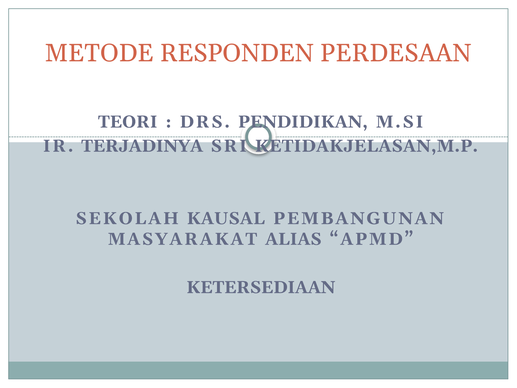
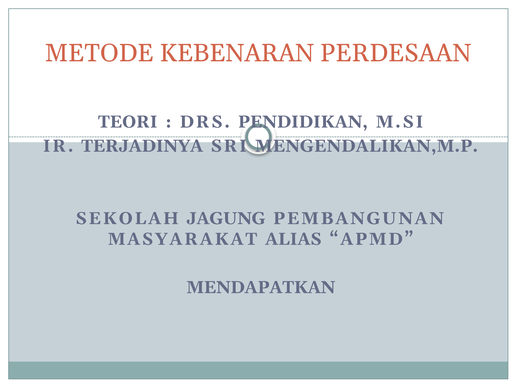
RESPONDEN: RESPONDEN -> KEBENARAN
KETIDAKJELASAN,M.P: KETIDAKJELASAN,M.P -> MENGENDALIKAN,M.P
KAUSAL: KAUSAL -> JAGUNG
KETERSEDIAAN: KETERSEDIAAN -> MENDAPATKAN
